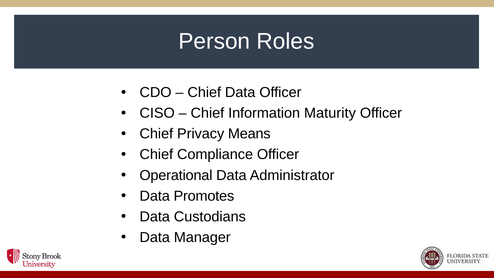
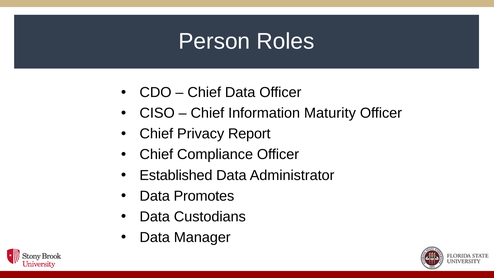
Means: Means -> Report
Operational: Operational -> Established
